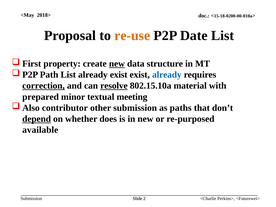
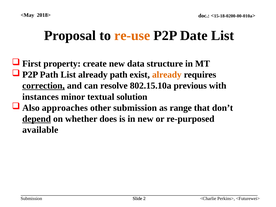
new at (117, 64) underline: present -> none
already exist: exist -> path
already at (167, 75) colour: blue -> orange
resolve underline: present -> none
material: material -> previous
prepared: prepared -> instances
meeting: meeting -> solution
contributor: contributor -> approaches
paths: paths -> range
